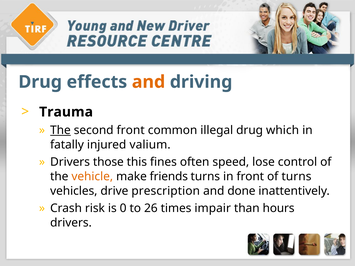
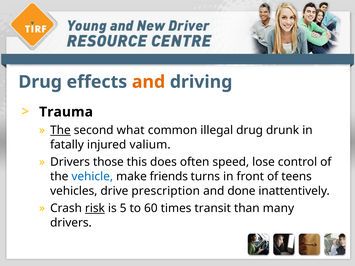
second front: front -> what
which: which -> drunk
fines: fines -> does
vehicle colour: orange -> blue
of turns: turns -> teens
risk underline: none -> present
0: 0 -> 5
26: 26 -> 60
impair: impair -> transit
hours: hours -> many
